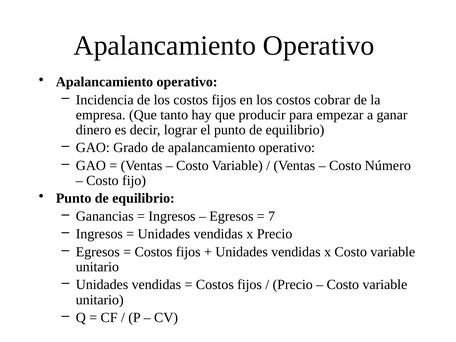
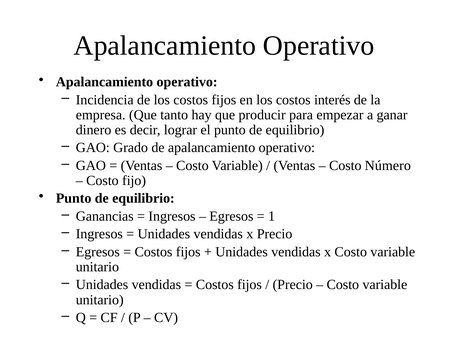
cobrar: cobrar -> interés
7: 7 -> 1
